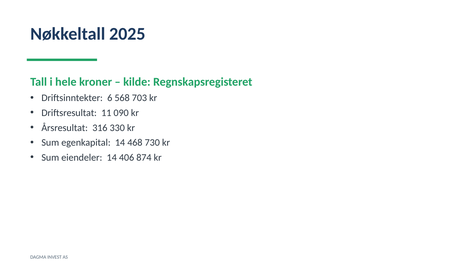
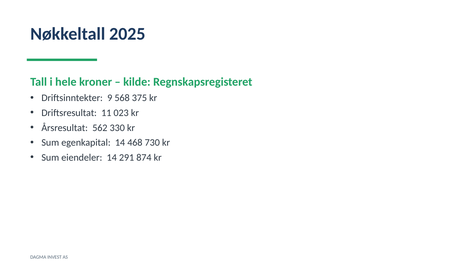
6: 6 -> 9
703: 703 -> 375
090: 090 -> 023
316: 316 -> 562
406: 406 -> 291
